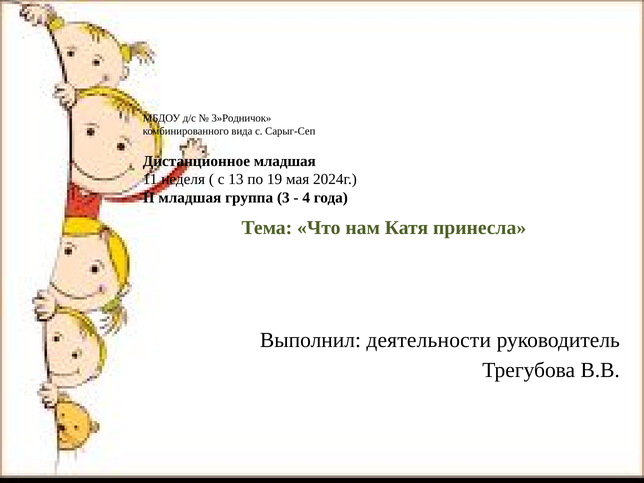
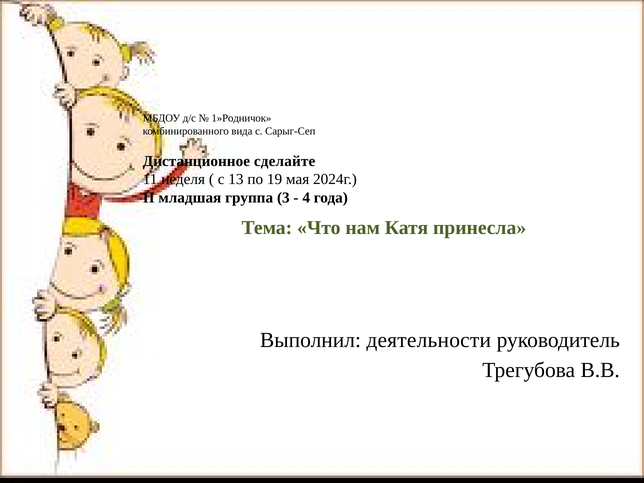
3»Родничок: 3»Родничок -> 1»Родничок
Дистанционное младшая: младшая -> сделайте
